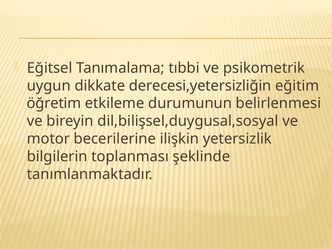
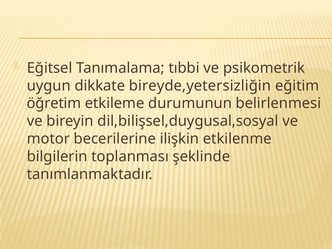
derecesi,yetersizliğin: derecesi,yetersizliğin -> bireyde,yetersizliğin
yetersizlik: yetersizlik -> etkilenme
